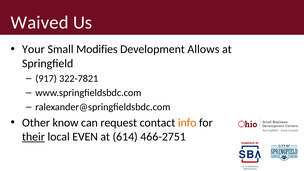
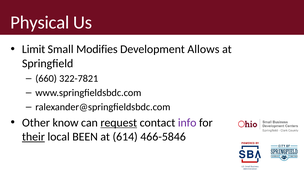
Waived: Waived -> Physical
Your: Your -> Limit
917: 917 -> 660
request underline: none -> present
info colour: orange -> purple
EVEN: EVEN -> BEEN
466-2751: 466-2751 -> 466-5846
